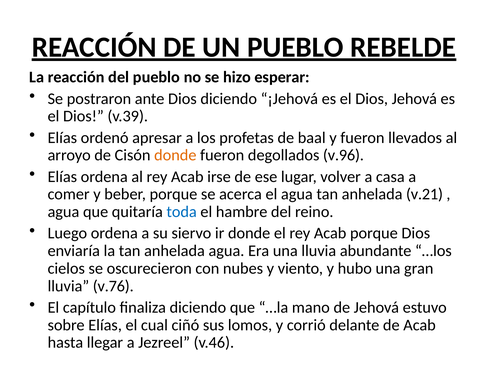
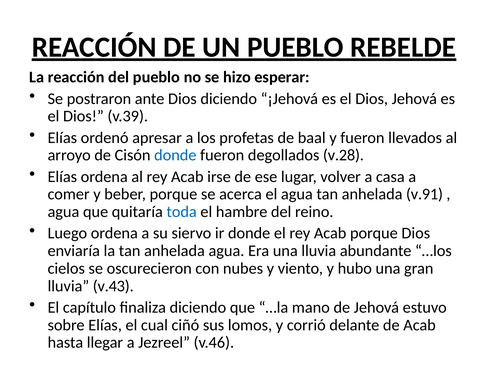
donde at (175, 155) colour: orange -> blue
v.96: v.96 -> v.28
v.21: v.21 -> v.91
v.76: v.76 -> v.43
